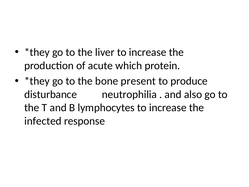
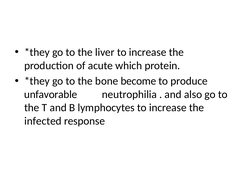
present: present -> become
disturbance: disturbance -> unfavorable
